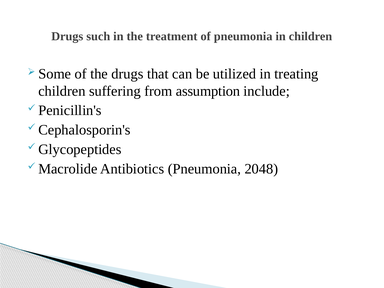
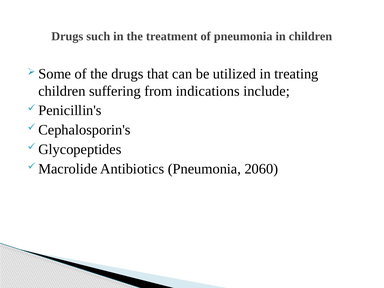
assumption: assumption -> indications
2048: 2048 -> 2060
